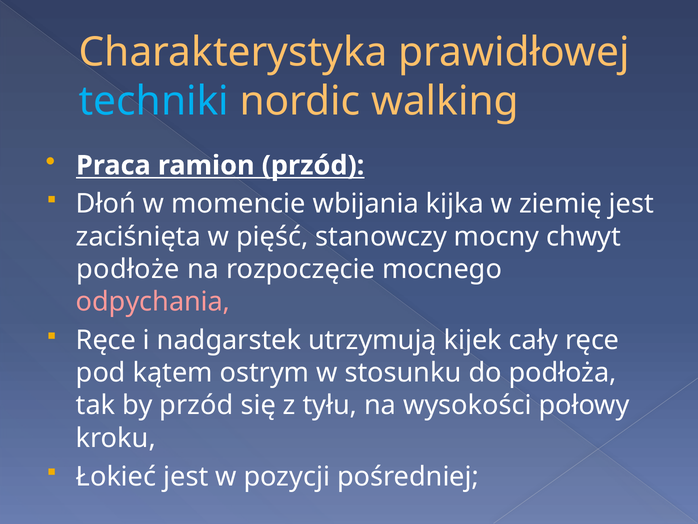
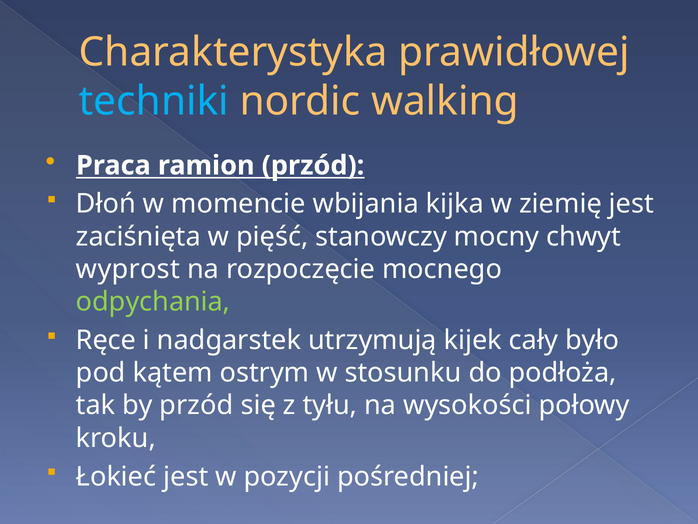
podłoże: podłoże -> wyprost
odpychania colour: pink -> light green
cały ręce: ręce -> było
